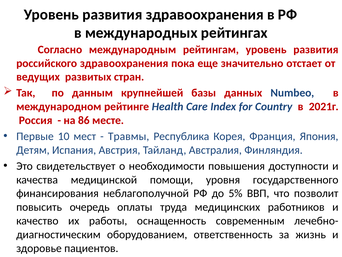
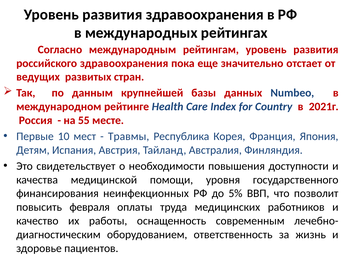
86: 86 -> 55
неблагополучной: неблагополучной -> неинфекционных
очередь: очередь -> февраля
